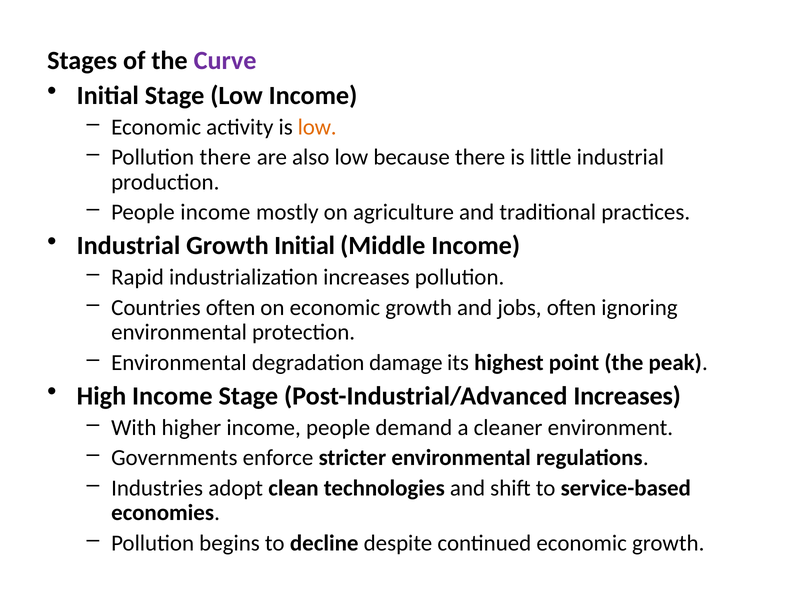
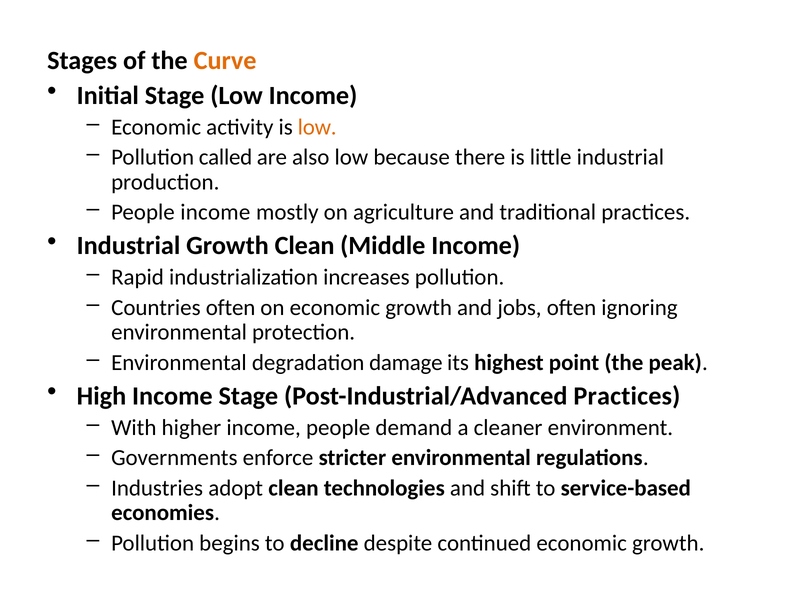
Curve colour: purple -> orange
Pollution there: there -> called
Growth Initial: Initial -> Clean
Post-Industrial/Advanced Increases: Increases -> Practices
